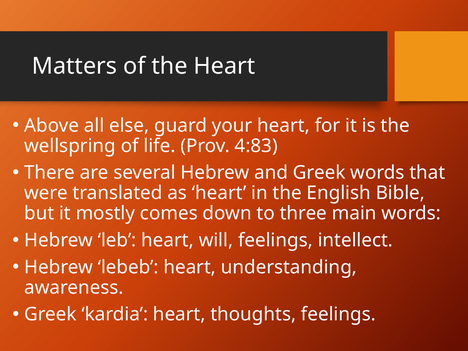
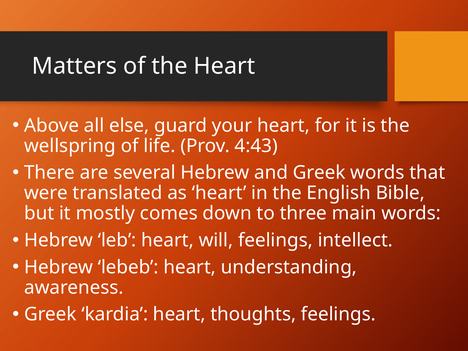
4:83: 4:83 -> 4:43
